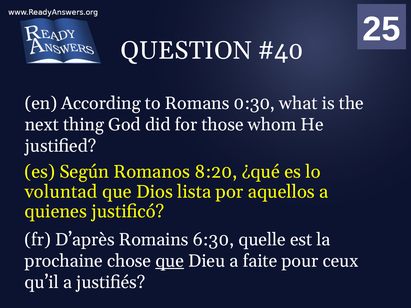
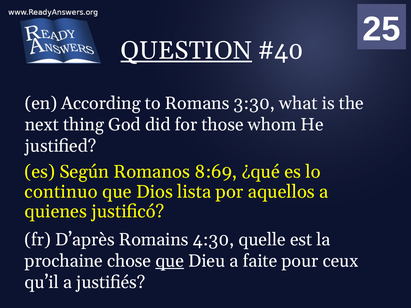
QUESTION underline: none -> present
0:30: 0:30 -> 3:30
8:20: 8:20 -> 8:69
voluntad: voluntad -> continuo
6:30: 6:30 -> 4:30
